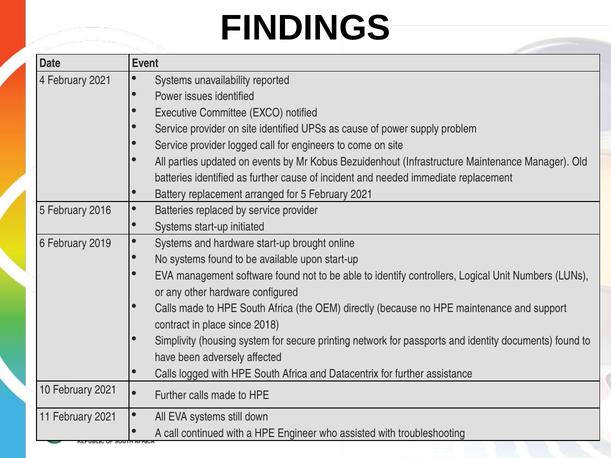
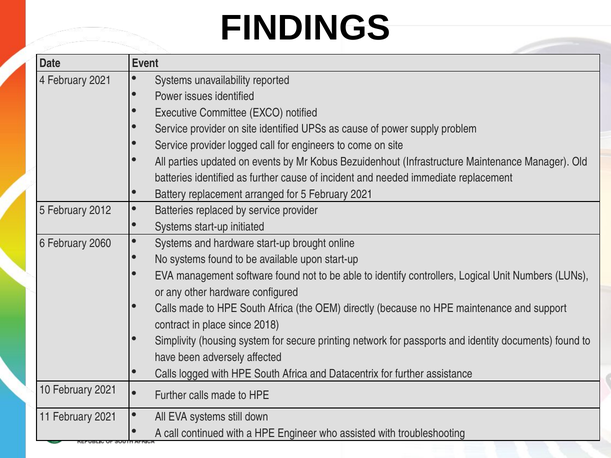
2016: 2016 -> 2012
2019: 2019 -> 2060
